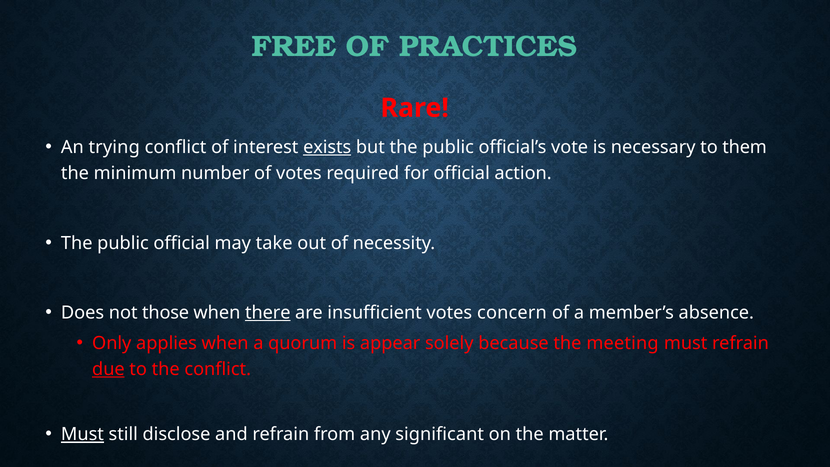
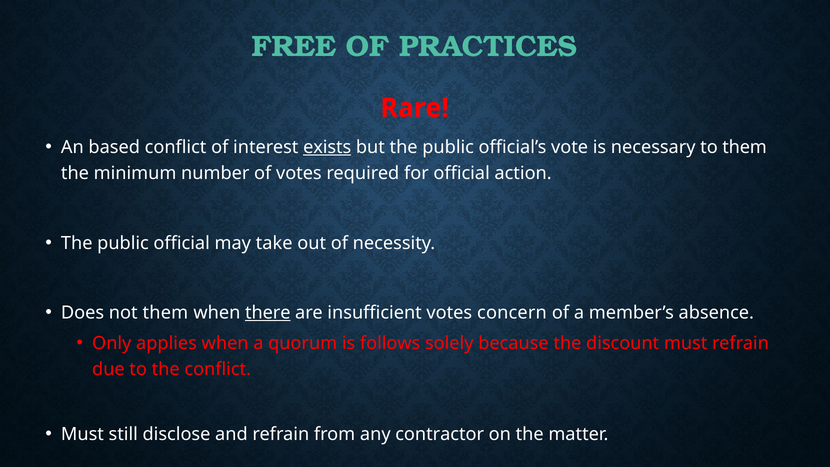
trying: trying -> based
not those: those -> them
appear: appear -> follows
meeting: meeting -> discount
due underline: present -> none
Must at (82, 434) underline: present -> none
significant: significant -> contractor
